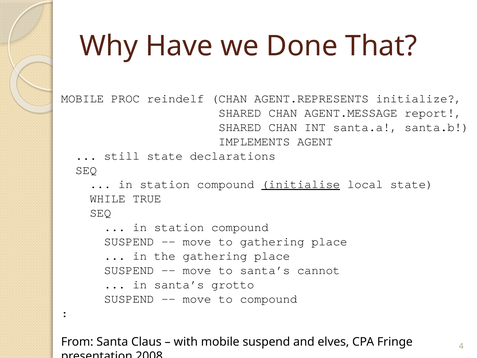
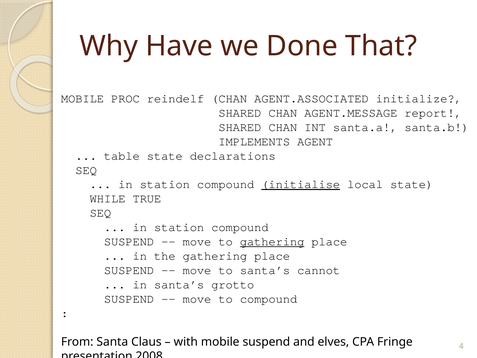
AGENT.REPRESENTS: AGENT.REPRESENTS -> AGENT.ASSOCIATED
still: still -> table
gathering at (272, 241) underline: none -> present
